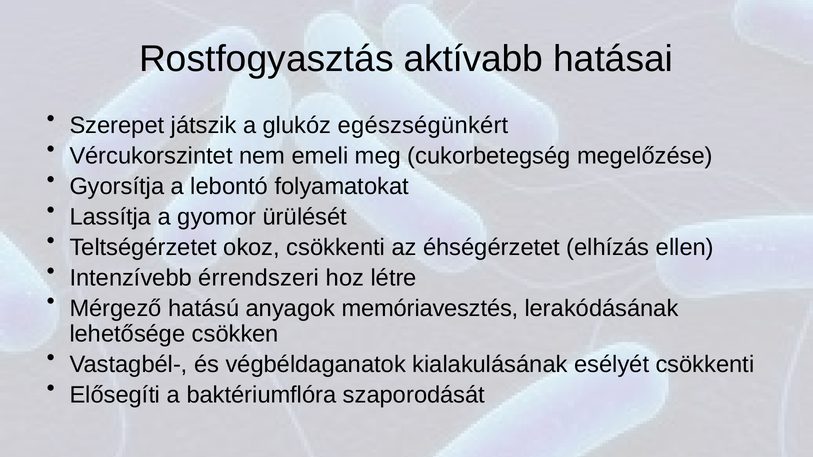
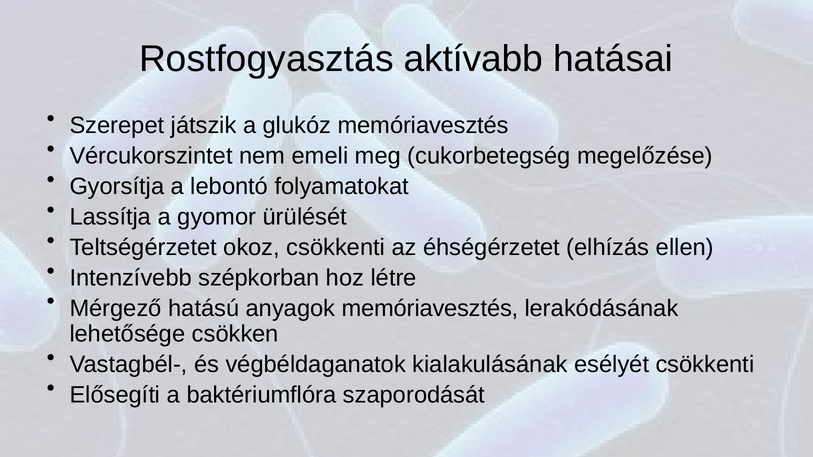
glukóz egészségünkért: egészségünkért -> memóriavesztés
érrendszeri: érrendszeri -> szépkorban
